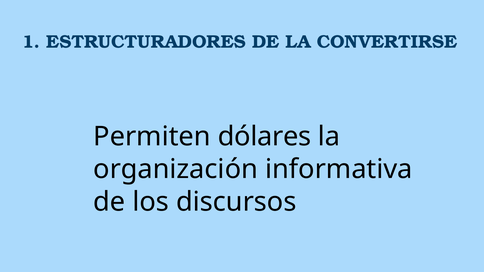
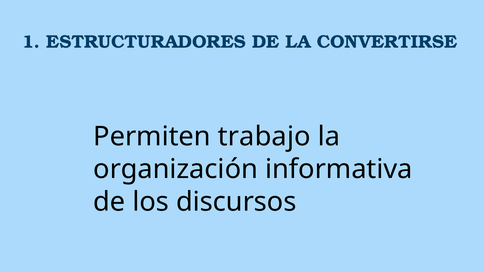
dólares: dólares -> trabajo
